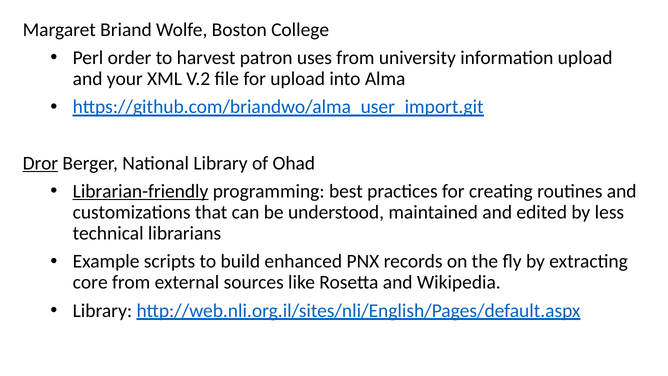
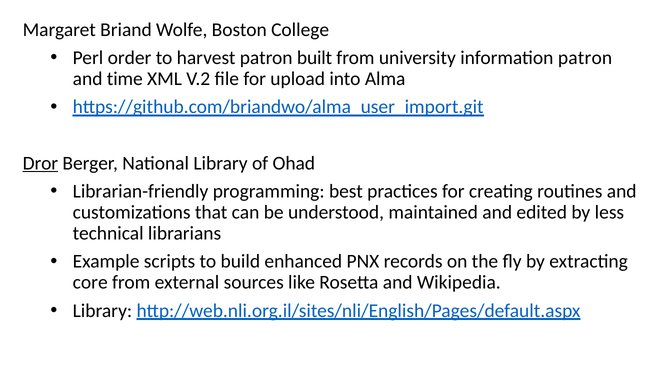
uses: uses -> built
information upload: upload -> patron
your: your -> time
Librarian-friendly underline: present -> none
